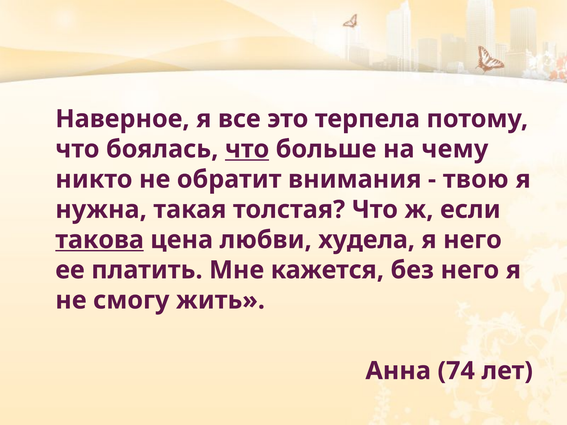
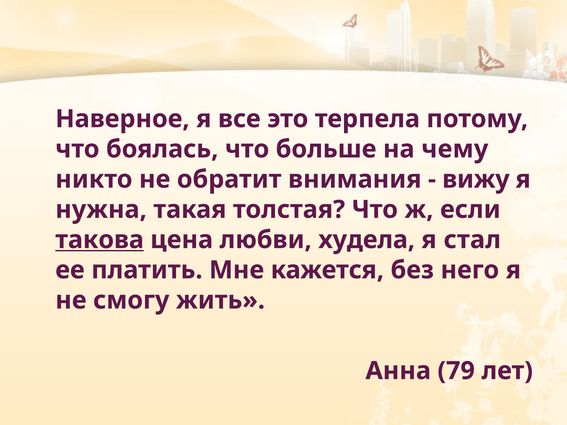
что at (247, 149) underline: present -> none
твою: твою -> вижу
я него: него -> стал
74: 74 -> 79
